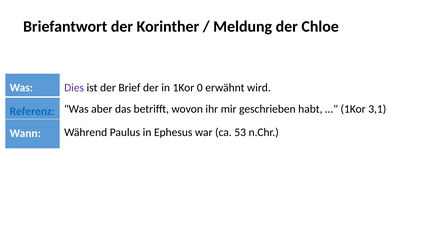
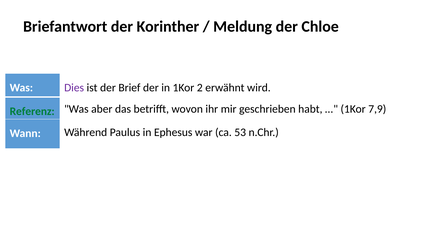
0: 0 -> 2
Referenz colour: blue -> green
3,1: 3,1 -> 7,9
